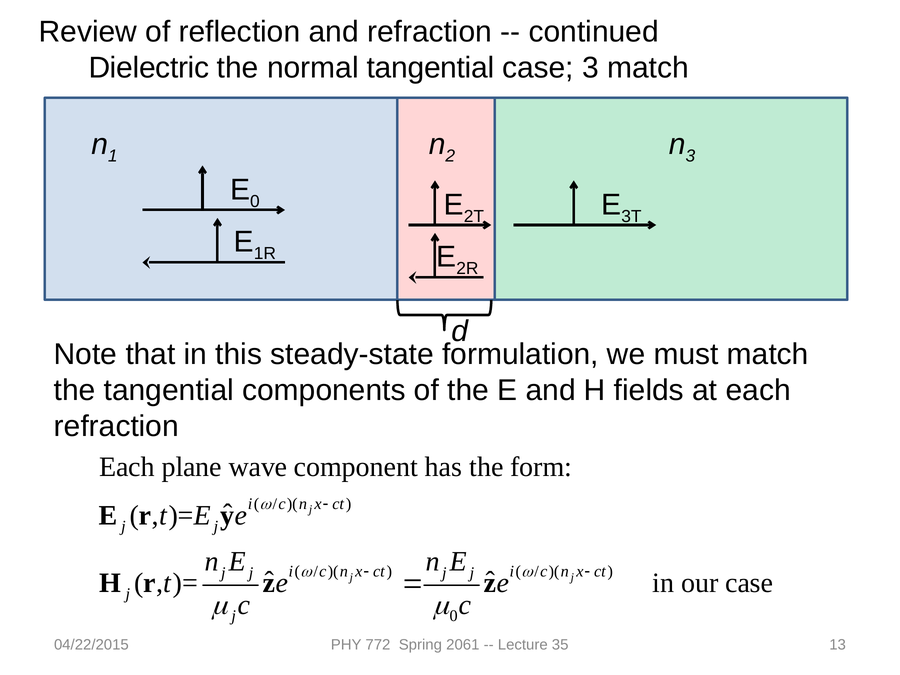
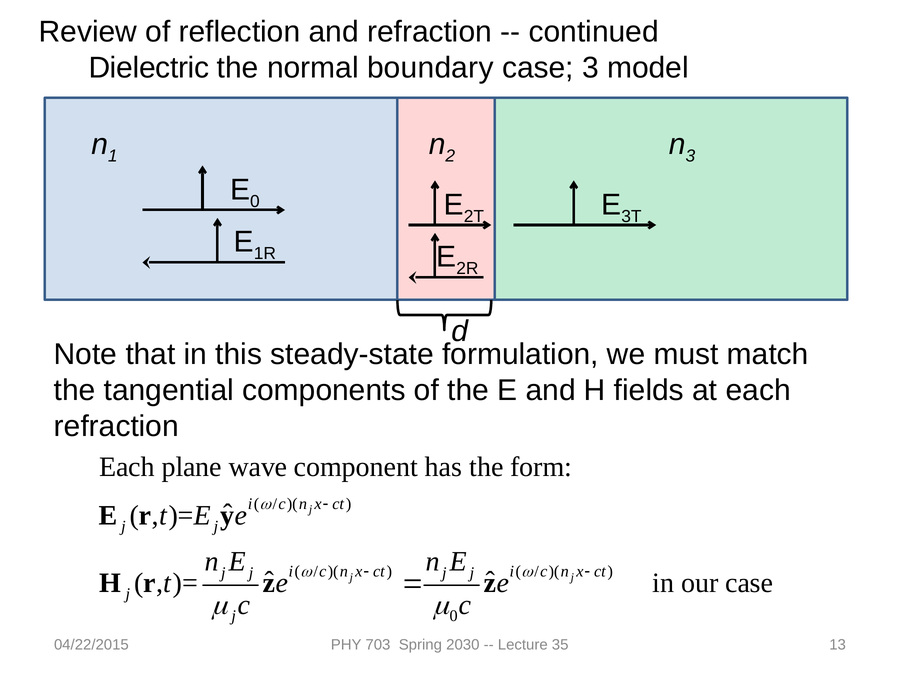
normal tangential: tangential -> boundary
3 match: match -> model
772: 772 -> 703
2061: 2061 -> 2030
